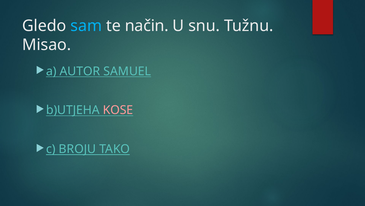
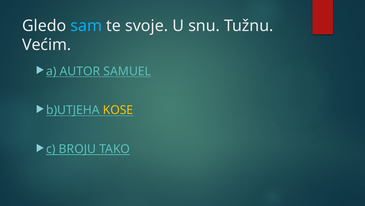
način: način -> svoje
Misao: Misao -> Većim
KOSE colour: pink -> yellow
